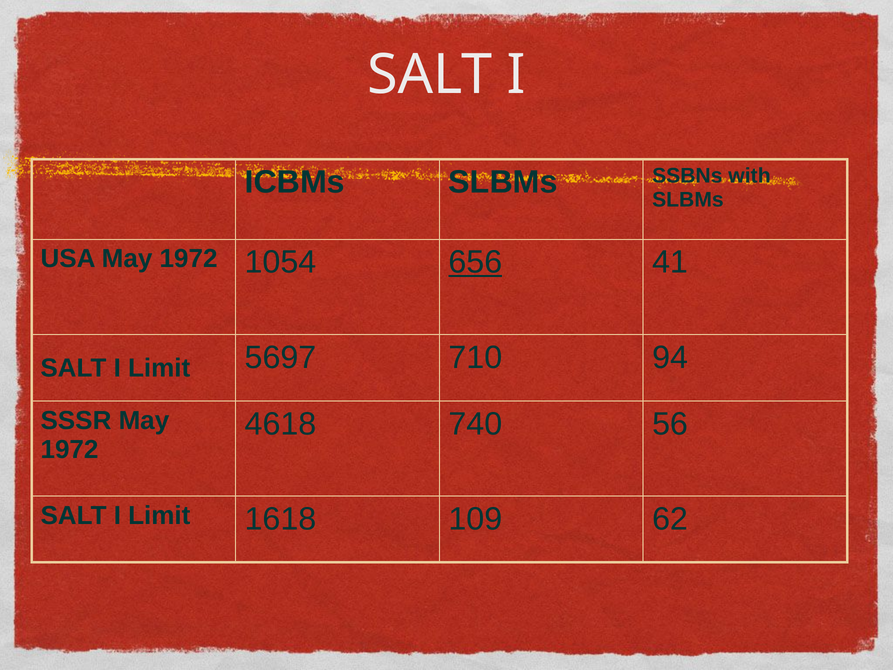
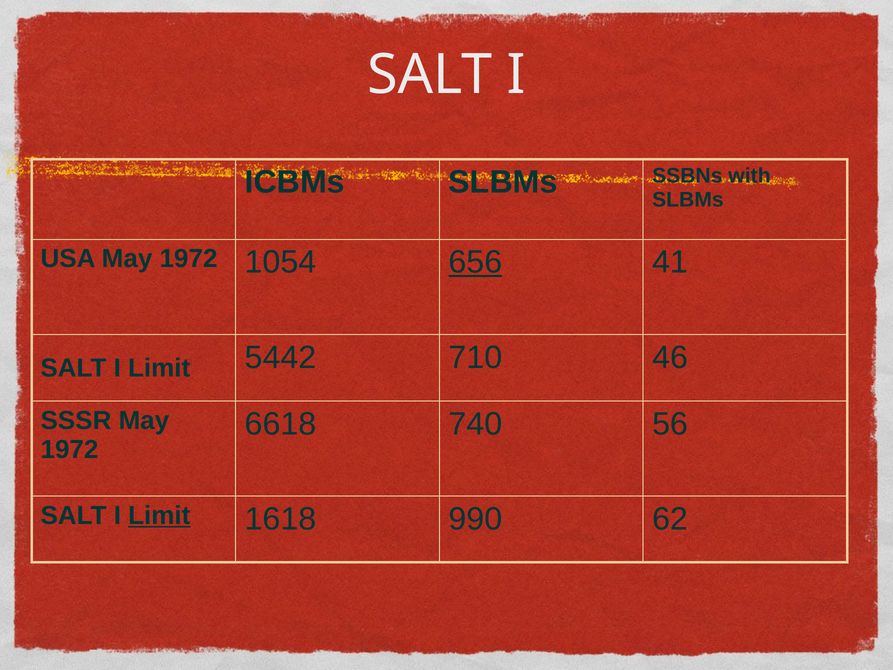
5697: 5697 -> 5442
94: 94 -> 46
4618: 4618 -> 6618
Limit at (159, 515) underline: none -> present
109: 109 -> 990
